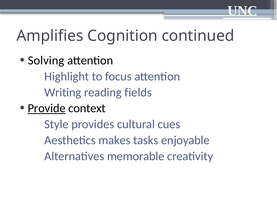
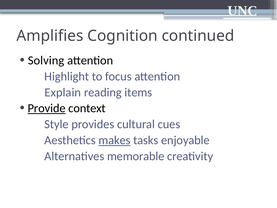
Writing: Writing -> Explain
fields: fields -> items
makes underline: none -> present
